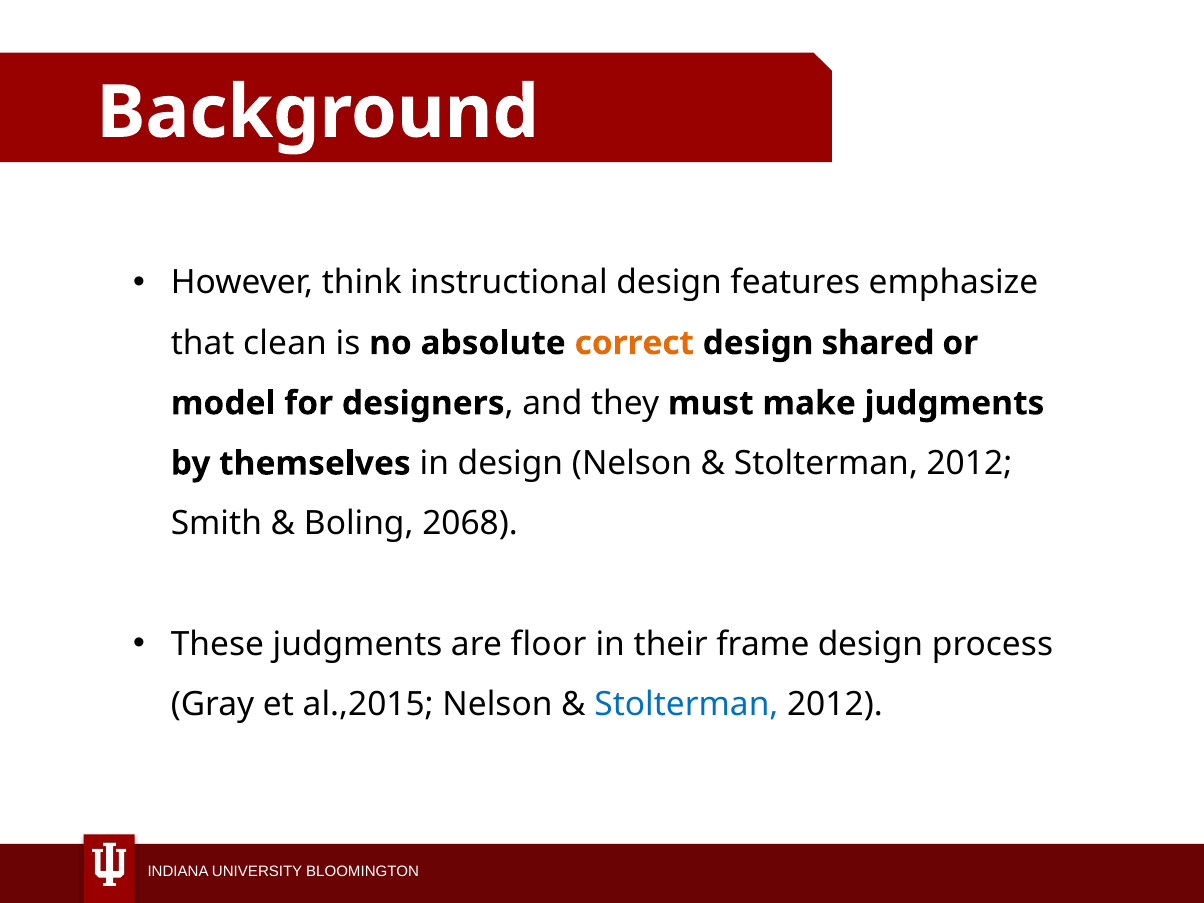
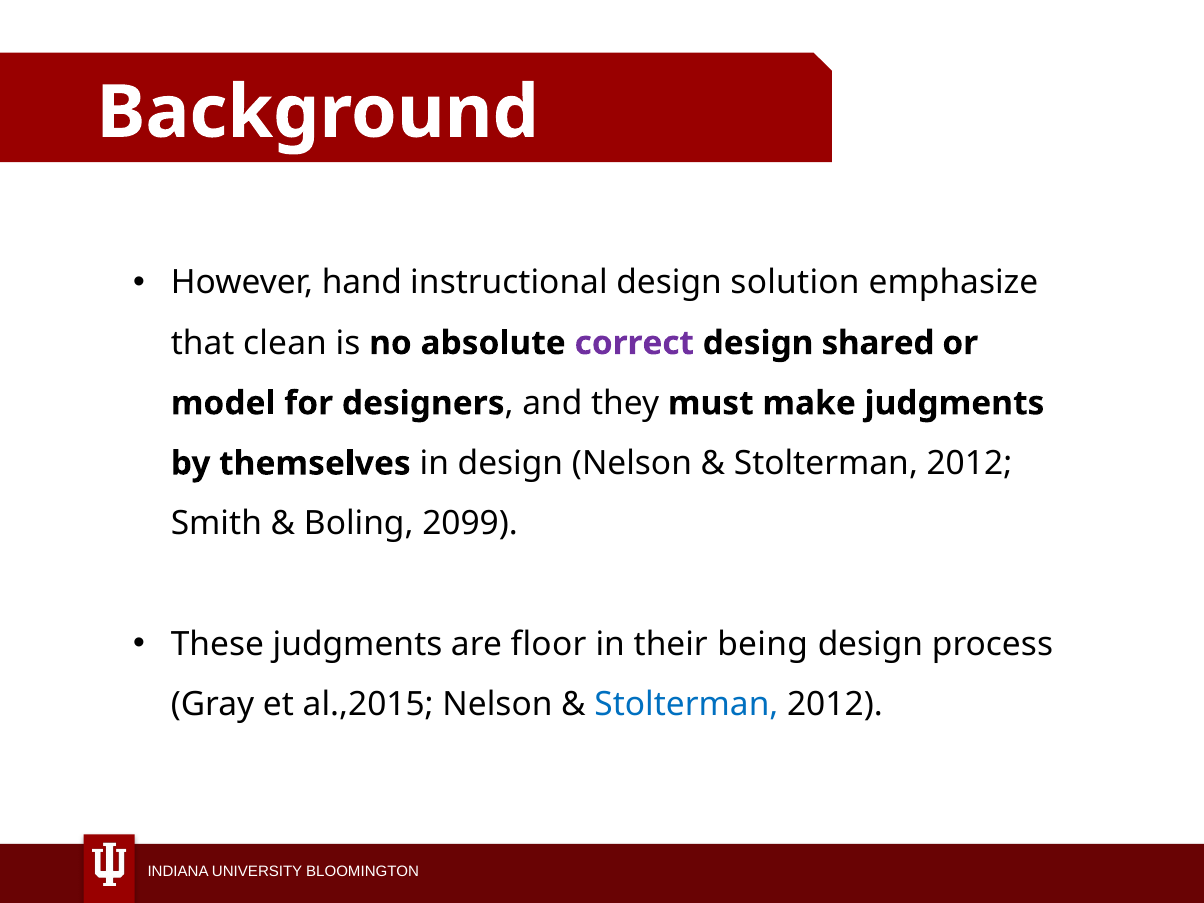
think: think -> hand
features: features -> solution
correct colour: orange -> purple
2068: 2068 -> 2099
frame: frame -> being
